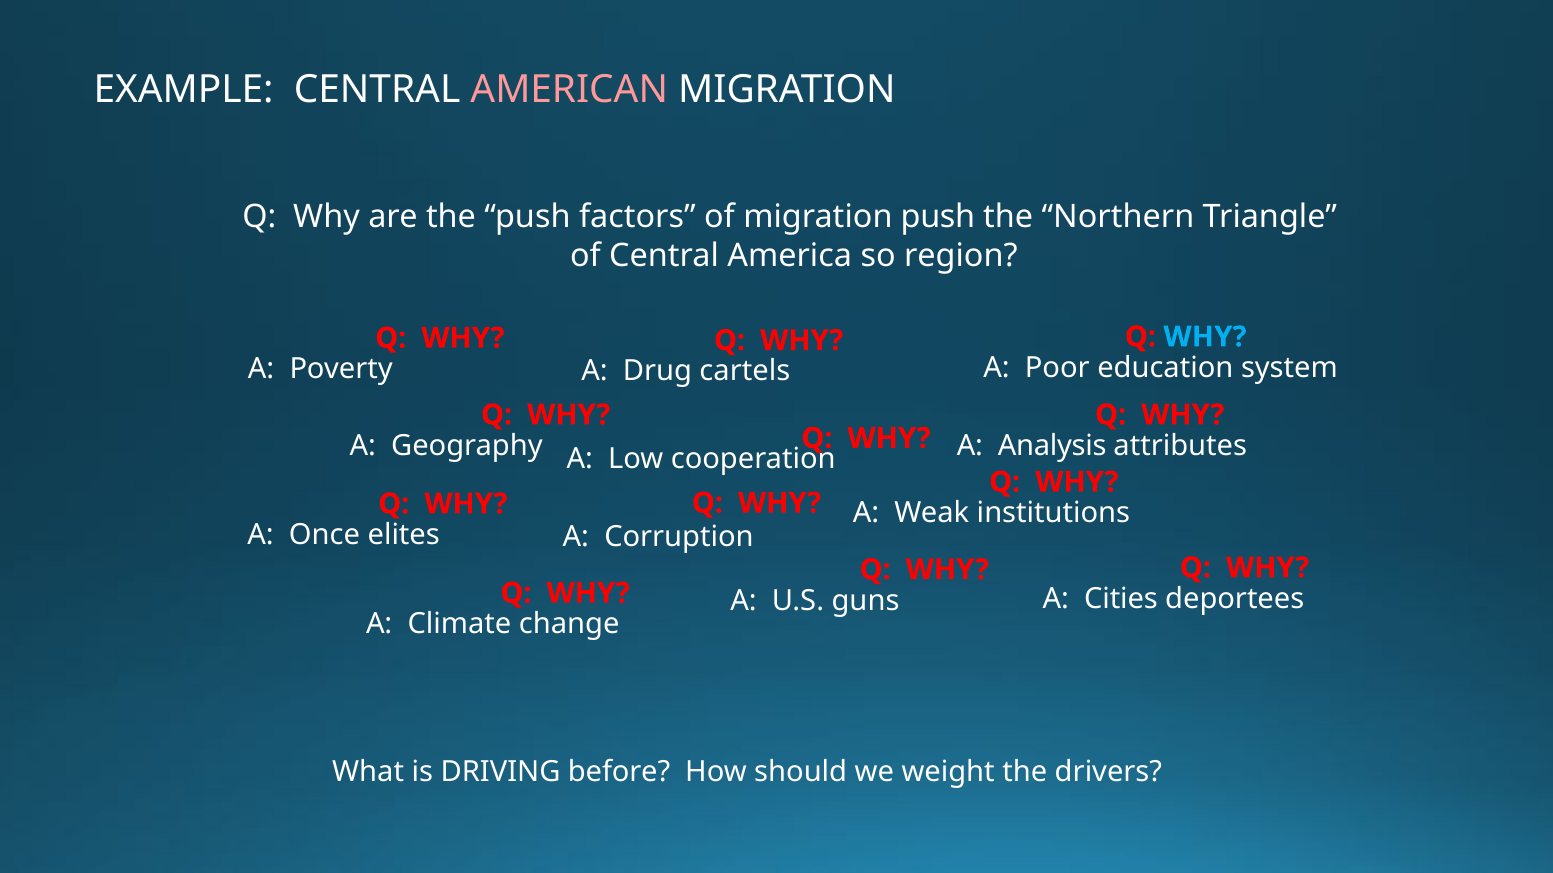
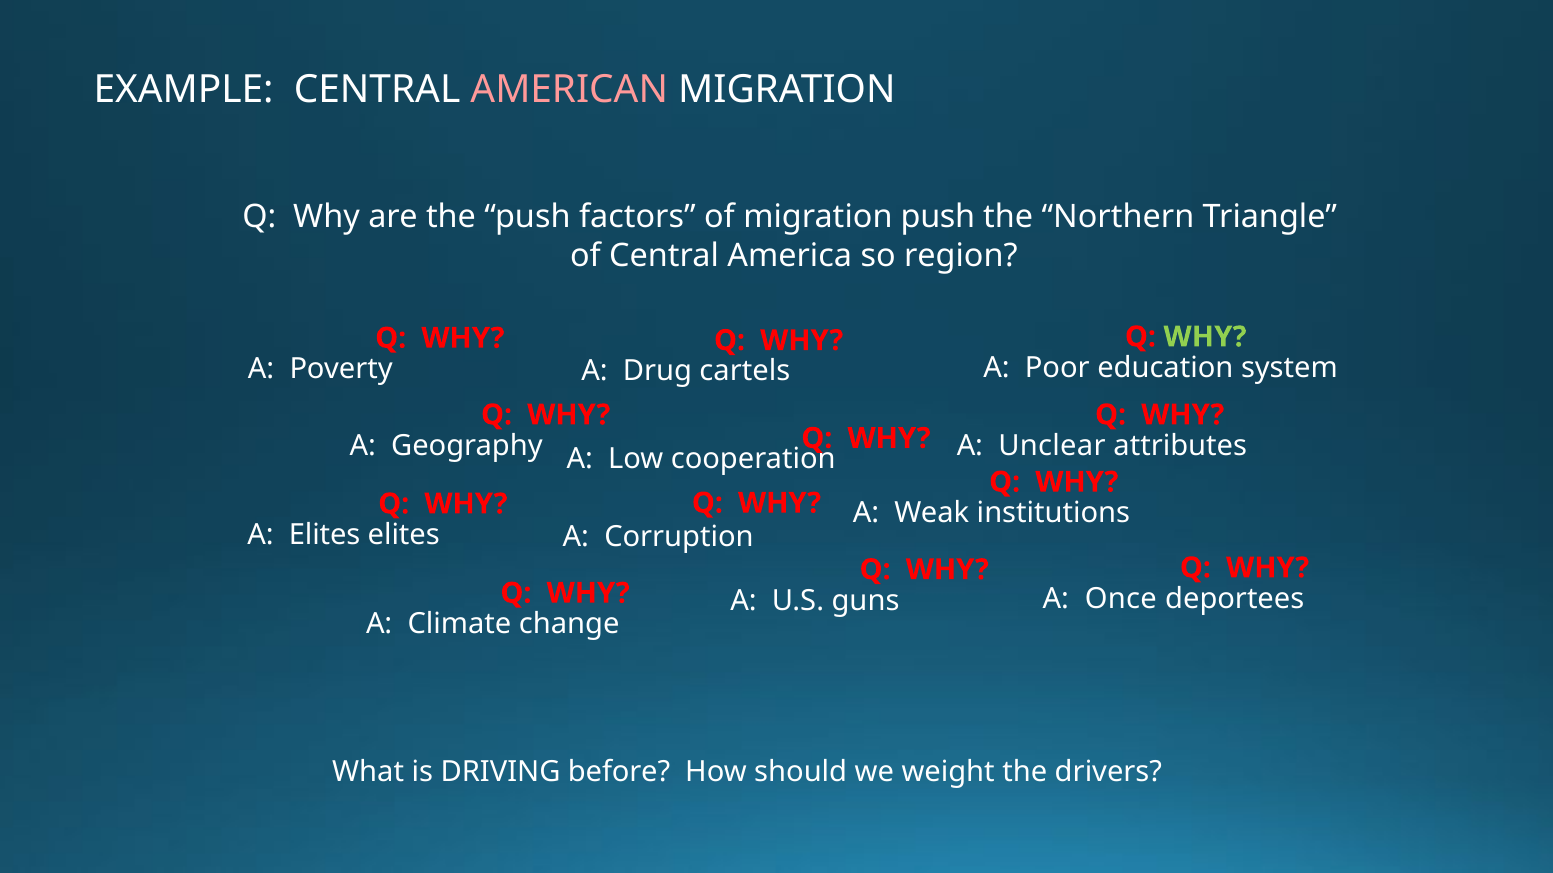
WHY at (1205, 337) colour: light blue -> light green
Analysis: Analysis -> Unclear
A Once: Once -> Elites
Cities: Cities -> Once
